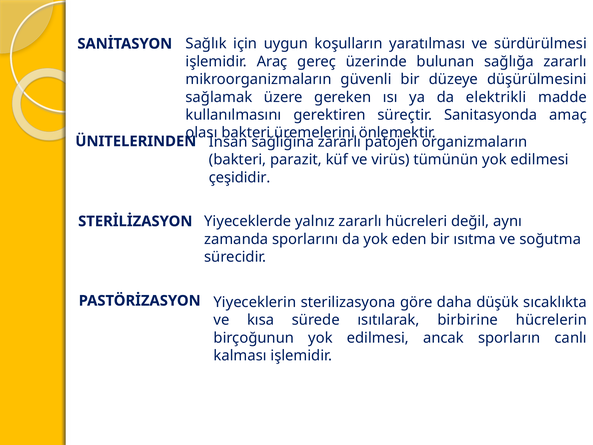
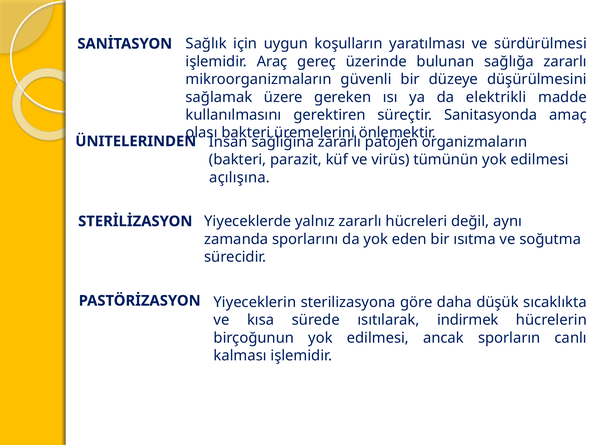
çeşididir: çeşididir -> açılışına
birbirine: birbirine -> indirmek
